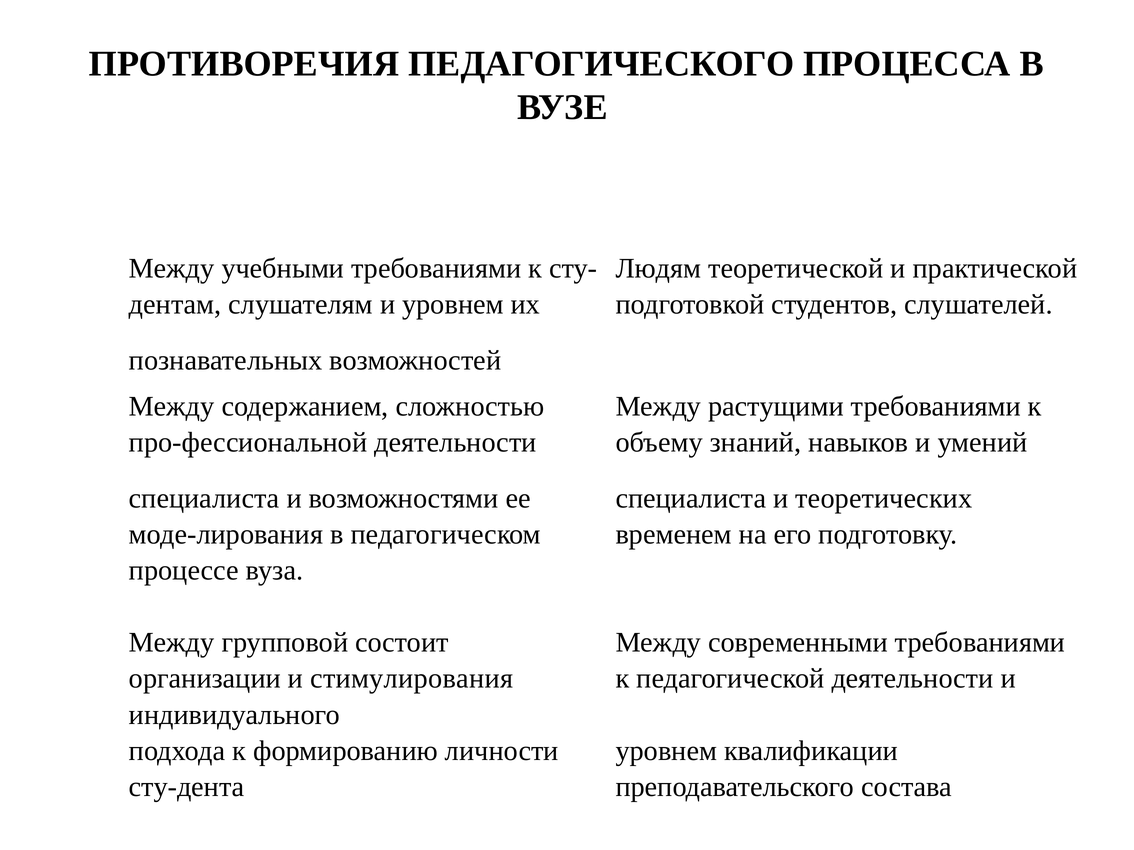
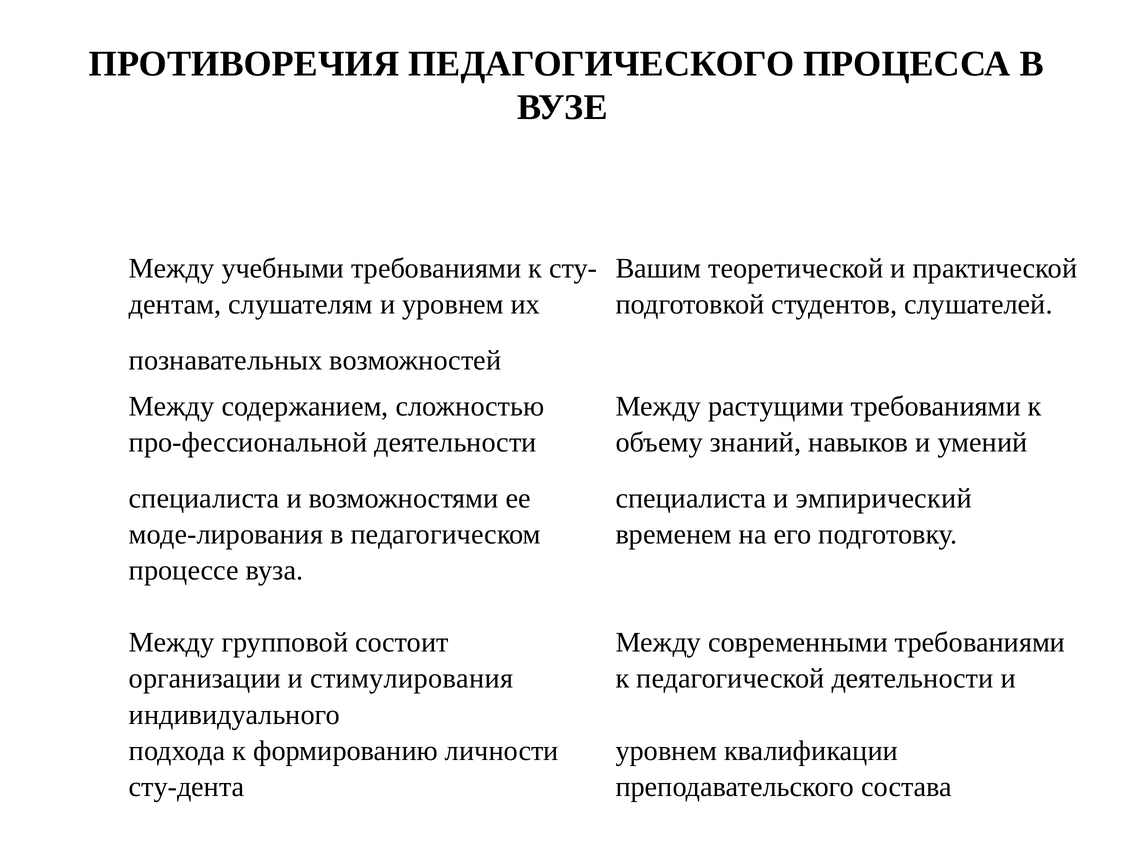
Людям: Людям -> Вашим
теоретических: теоретических -> эмпирический
